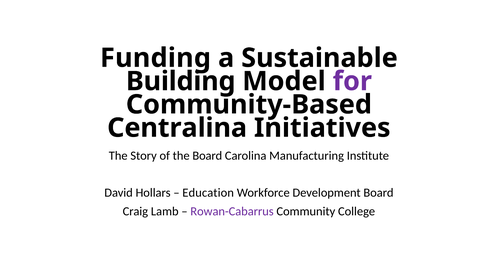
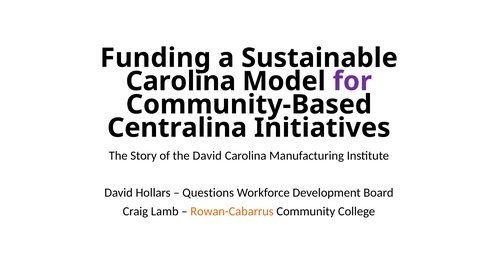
Building at (181, 81): Building -> Carolina
the Board: Board -> David
Education: Education -> Questions
Rowan-Cabarrus colour: purple -> orange
